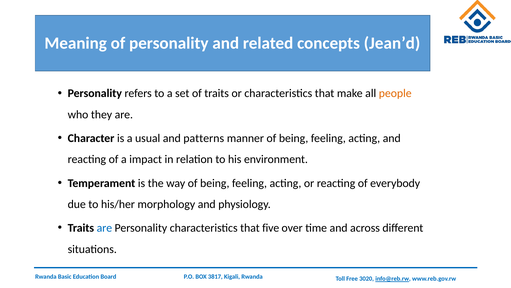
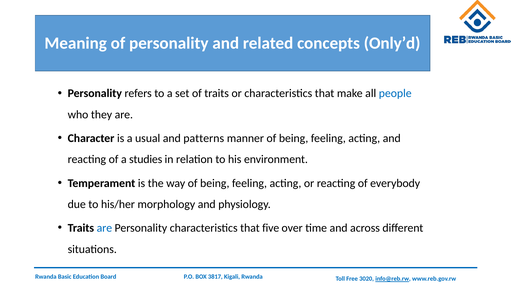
Jean’d: Jean’d -> Only’d
people colour: orange -> blue
impact: impact -> studies
